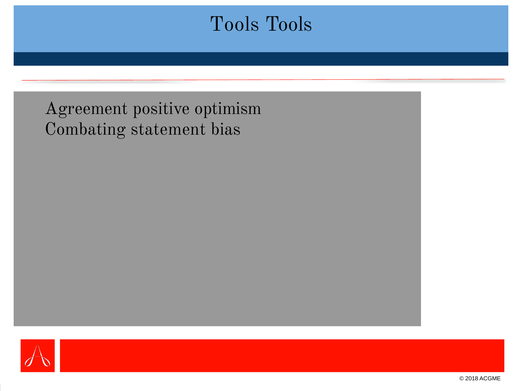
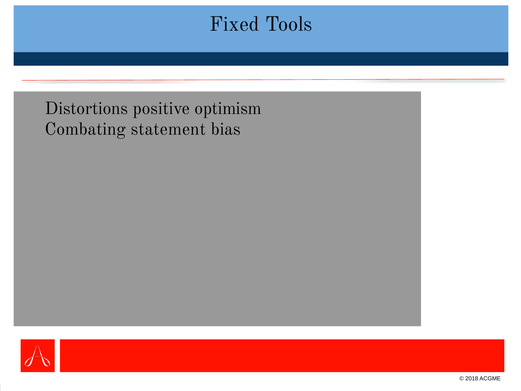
Tools at (234, 24): Tools -> Fixed
Agreement: Agreement -> Distortions
